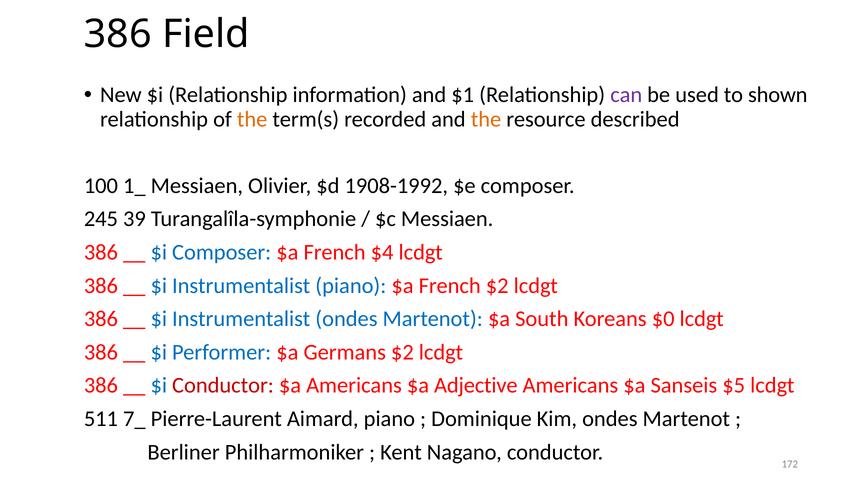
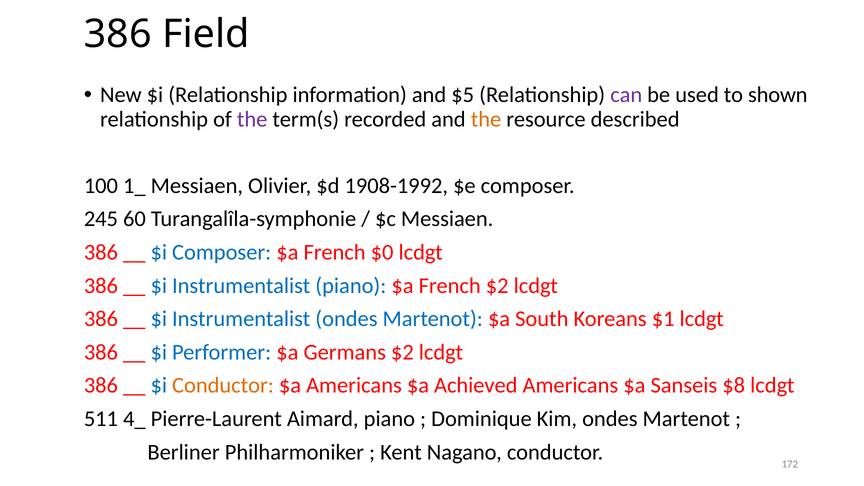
$1: $1 -> $5
the at (252, 119) colour: orange -> purple
39: 39 -> 60
$4: $4 -> $0
$0: $0 -> $1
Conductor at (223, 386) colour: red -> orange
Adjective: Adjective -> Achieved
$5: $5 -> $8
7_: 7_ -> 4_
